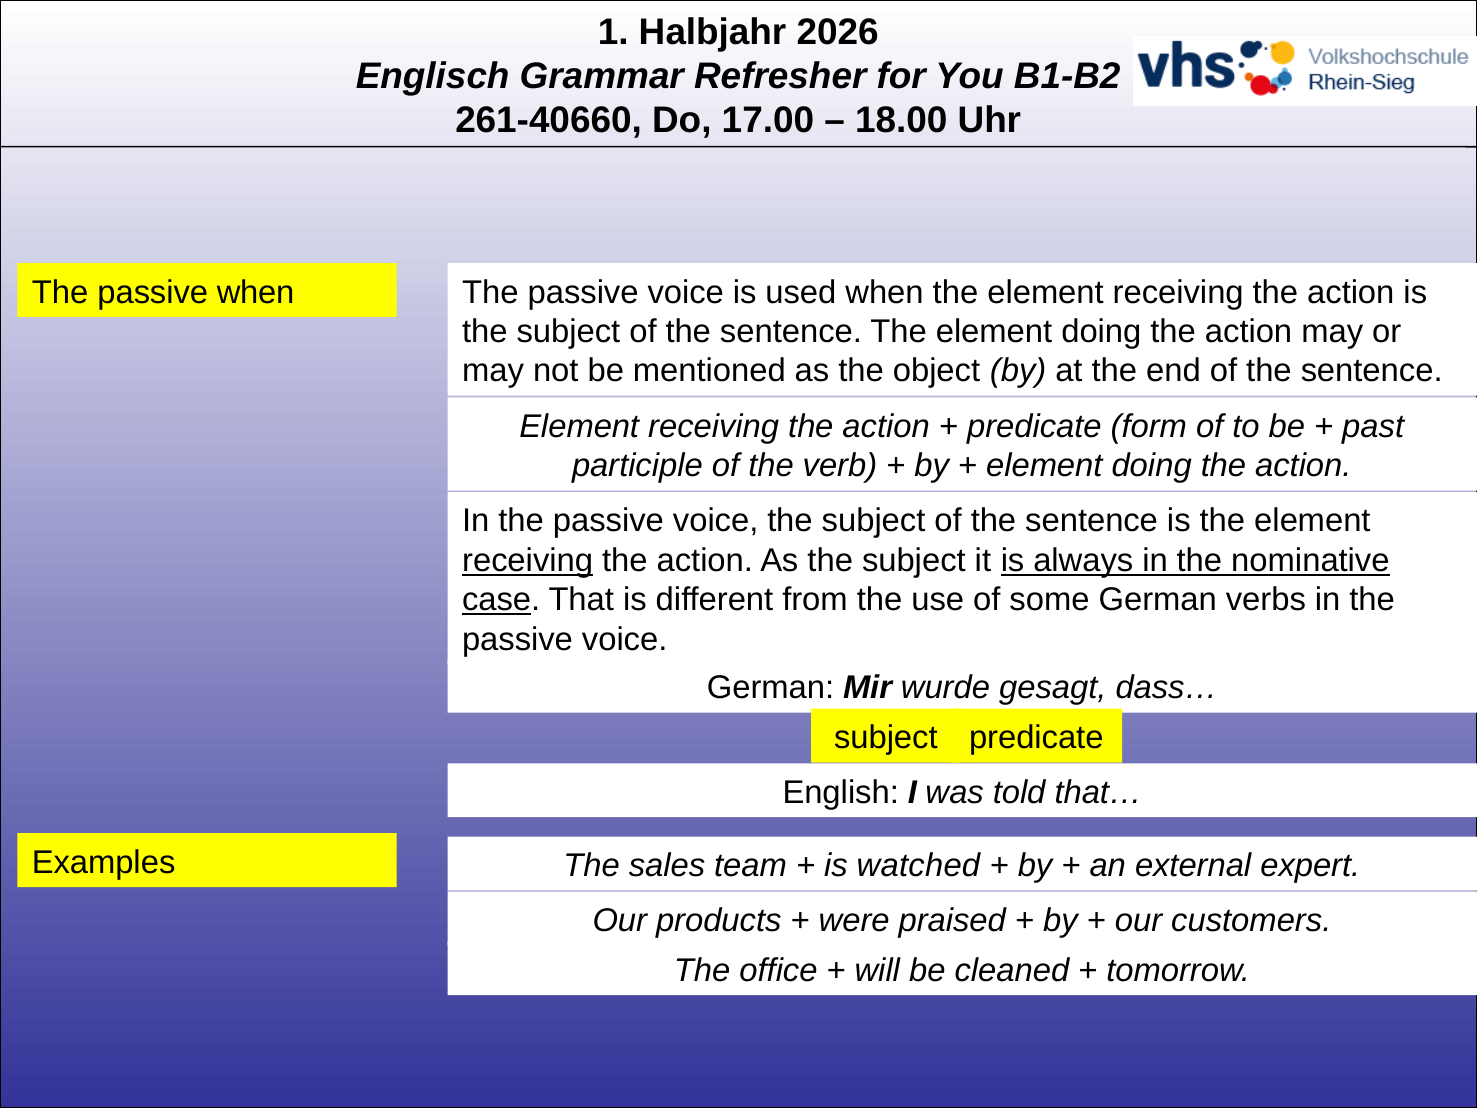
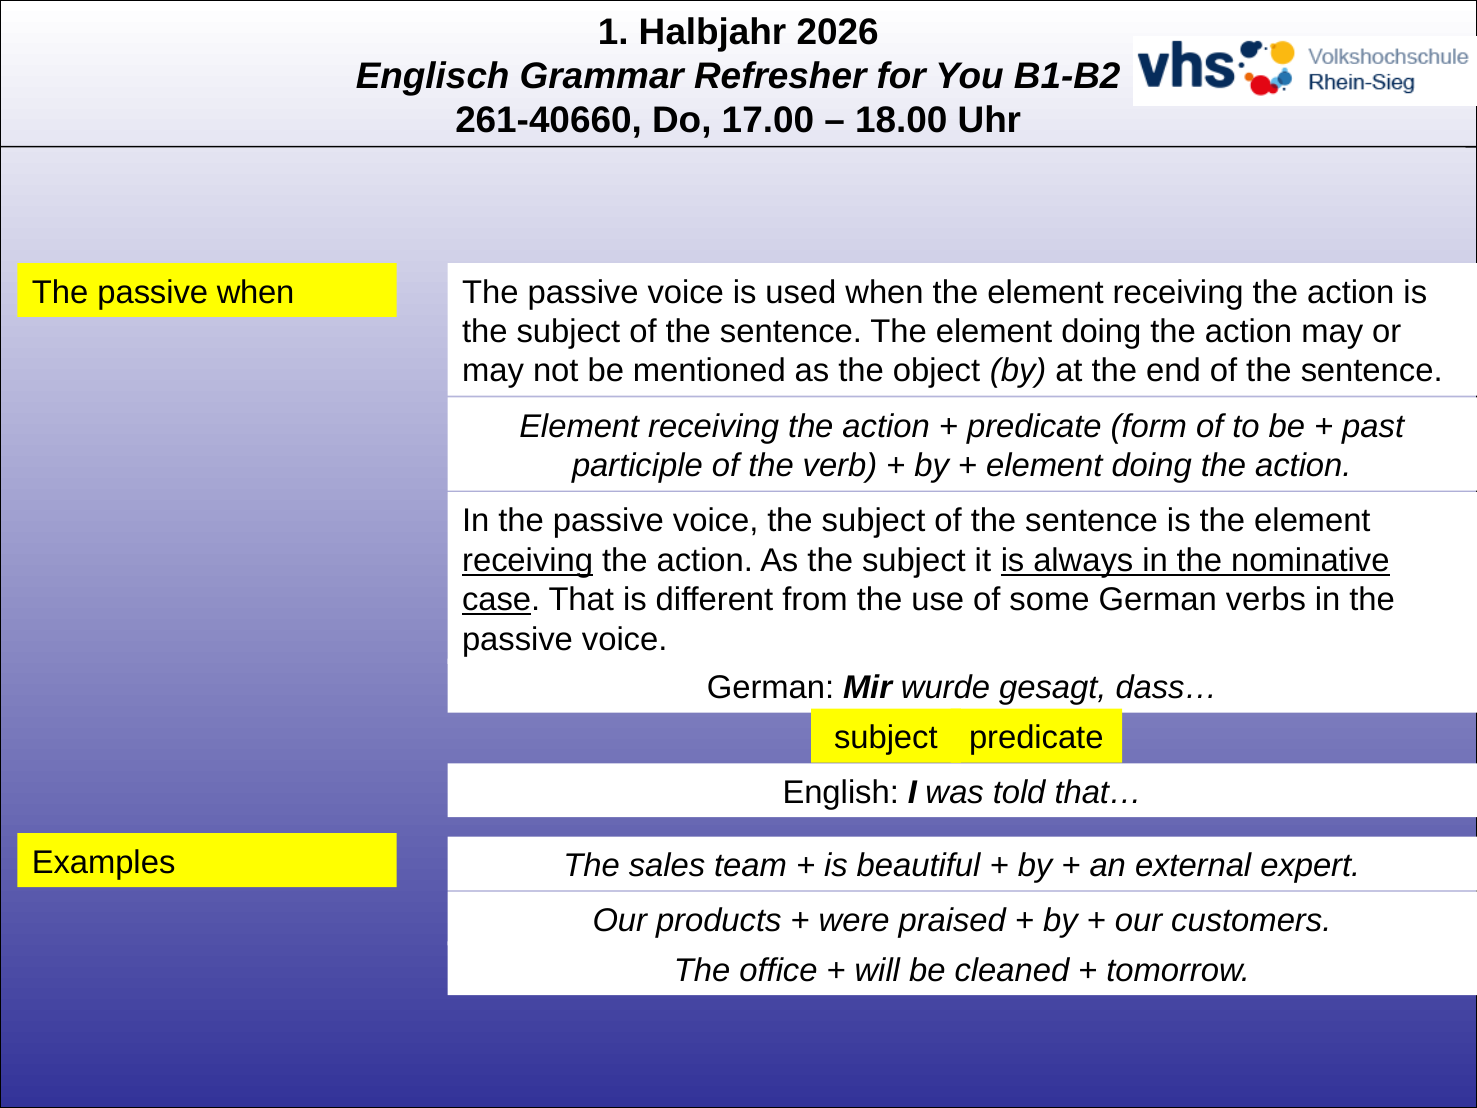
watched: watched -> beautiful
